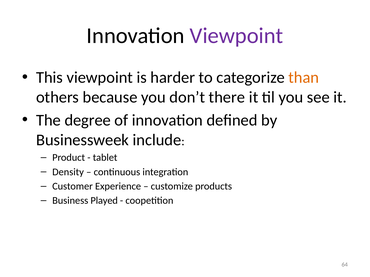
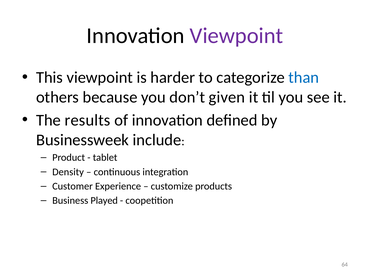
than colour: orange -> blue
there: there -> given
degree: degree -> results
